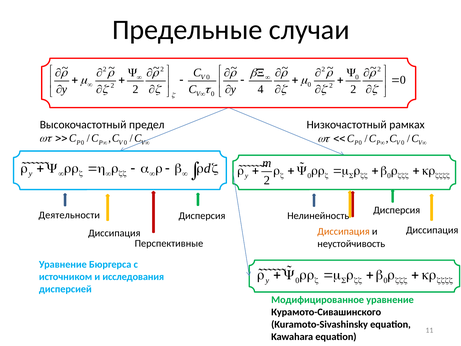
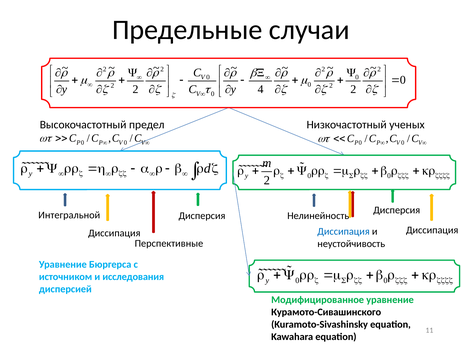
рамках: рамках -> ученых
Деятельности: Деятельности -> Интегральной
Диссипация at (344, 231) colour: orange -> blue
